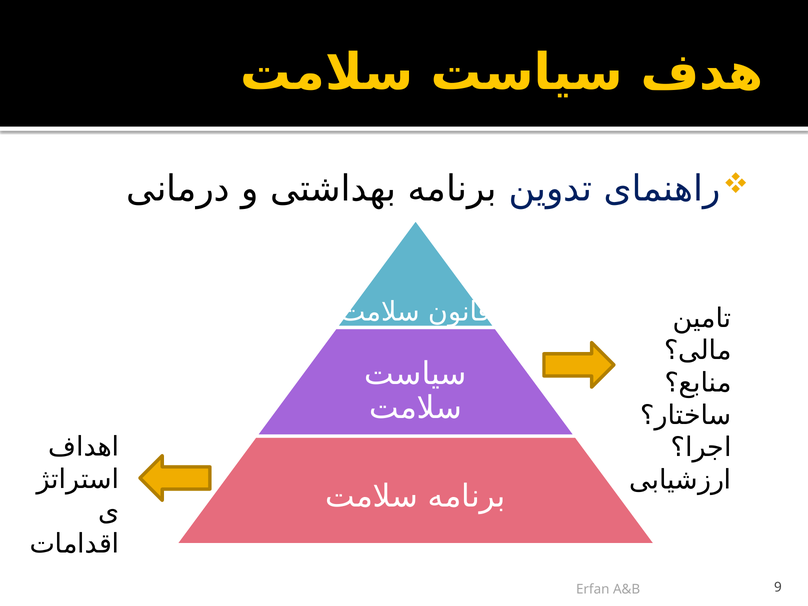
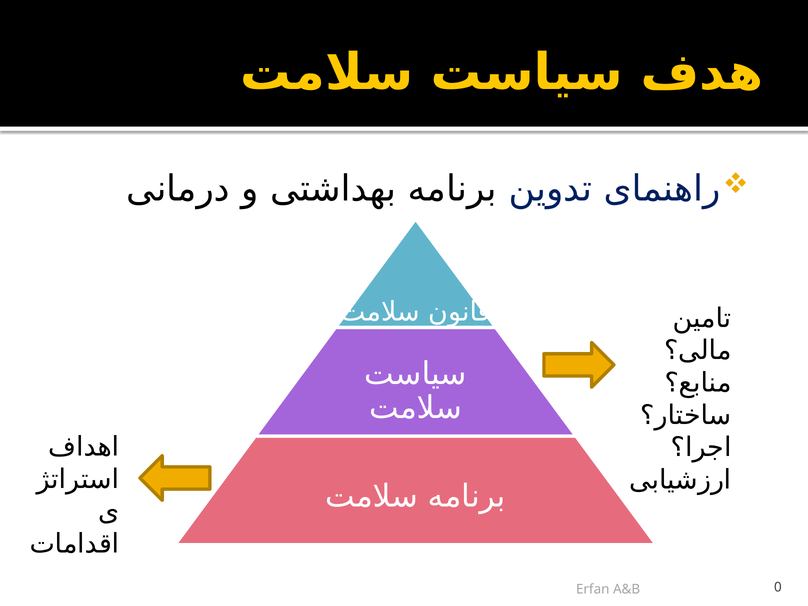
9: 9 -> 0
